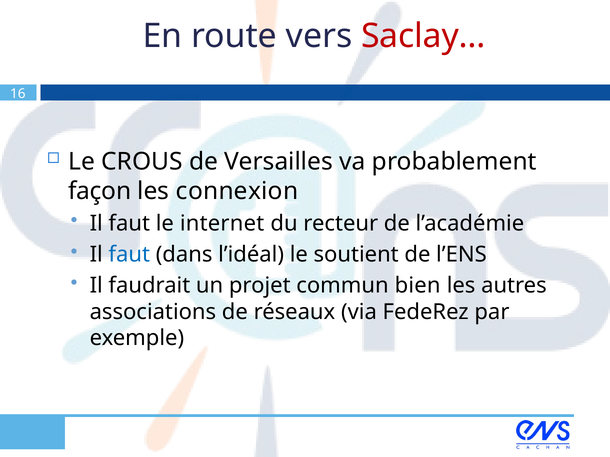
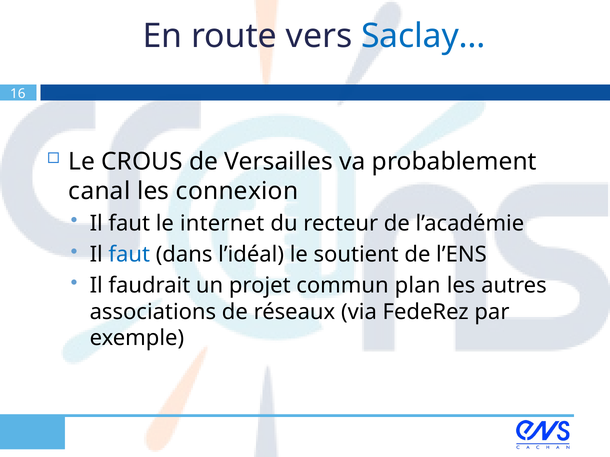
Saclay… colour: red -> blue
façon: façon -> canal
bien: bien -> plan
